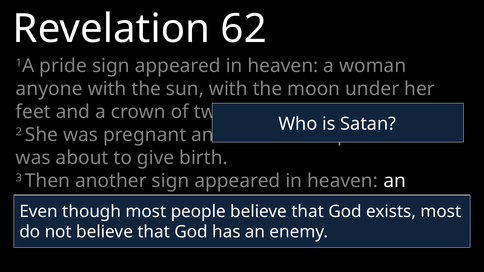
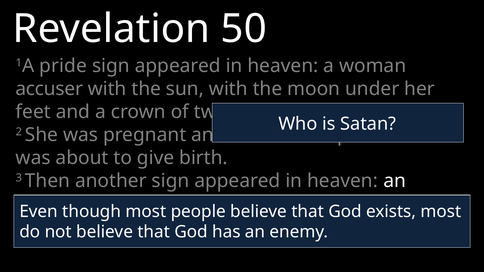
62: 62 -> 50
anyone: anyone -> accuser
